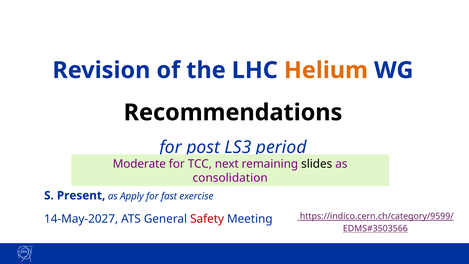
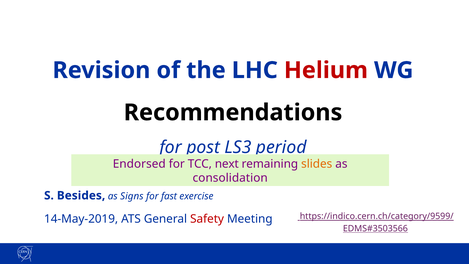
Helium colour: orange -> red
Moderate: Moderate -> Endorsed
slides colour: black -> orange
Present: Present -> Besides
Apply: Apply -> Signs
14-May-2027: 14-May-2027 -> 14-May-2019
